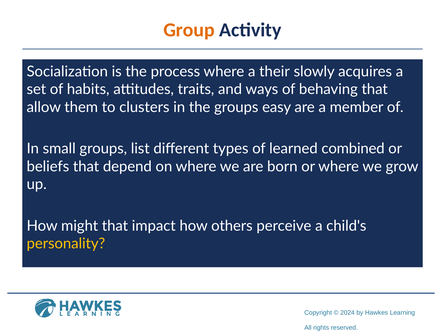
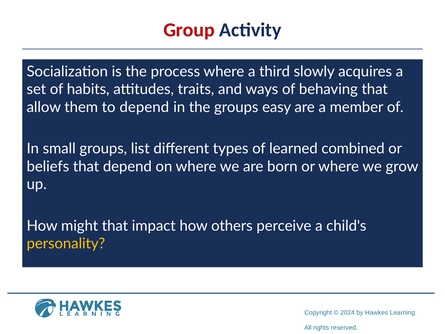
Group colour: orange -> red
their: their -> third
to clusters: clusters -> depend
